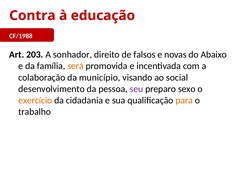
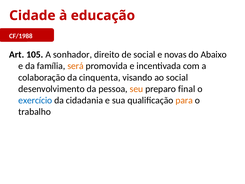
Contra: Contra -> Cidade
203: 203 -> 105
de falsos: falsos -> social
município: município -> cinquenta
seu colour: purple -> orange
sexo: sexo -> final
exercício colour: orange -> blue
